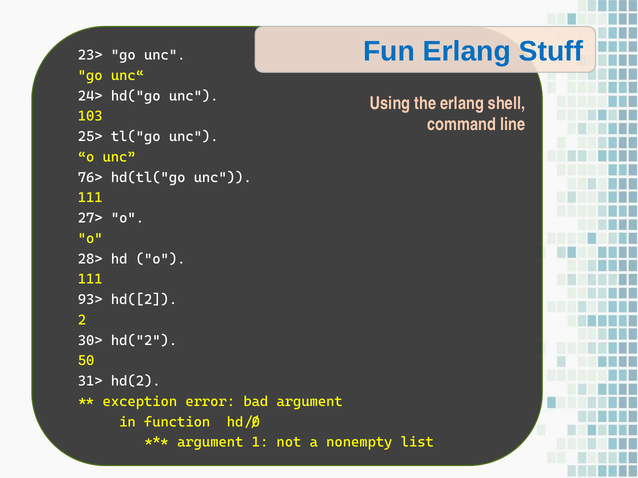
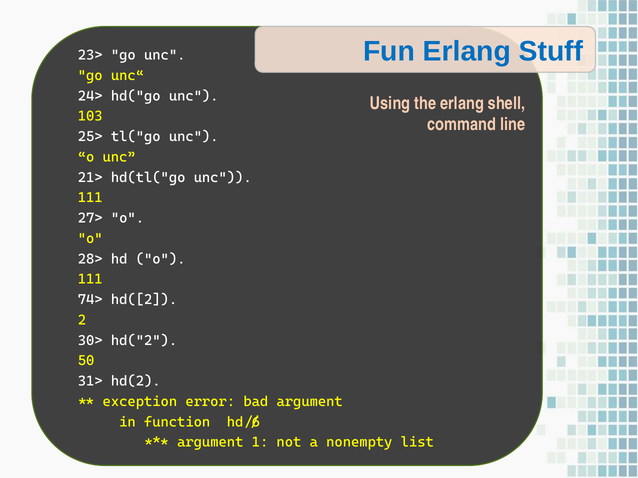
76>: 76> -> 21>
93>: 93> -> 74>
hd/0: hd/0 -> hd/6
